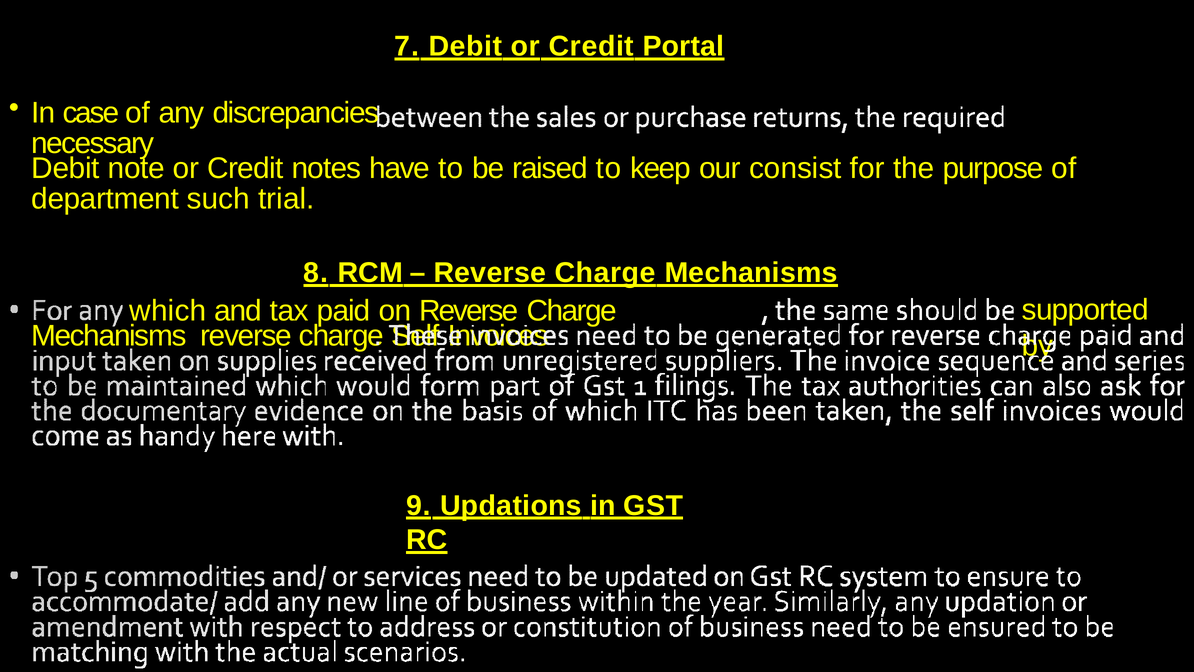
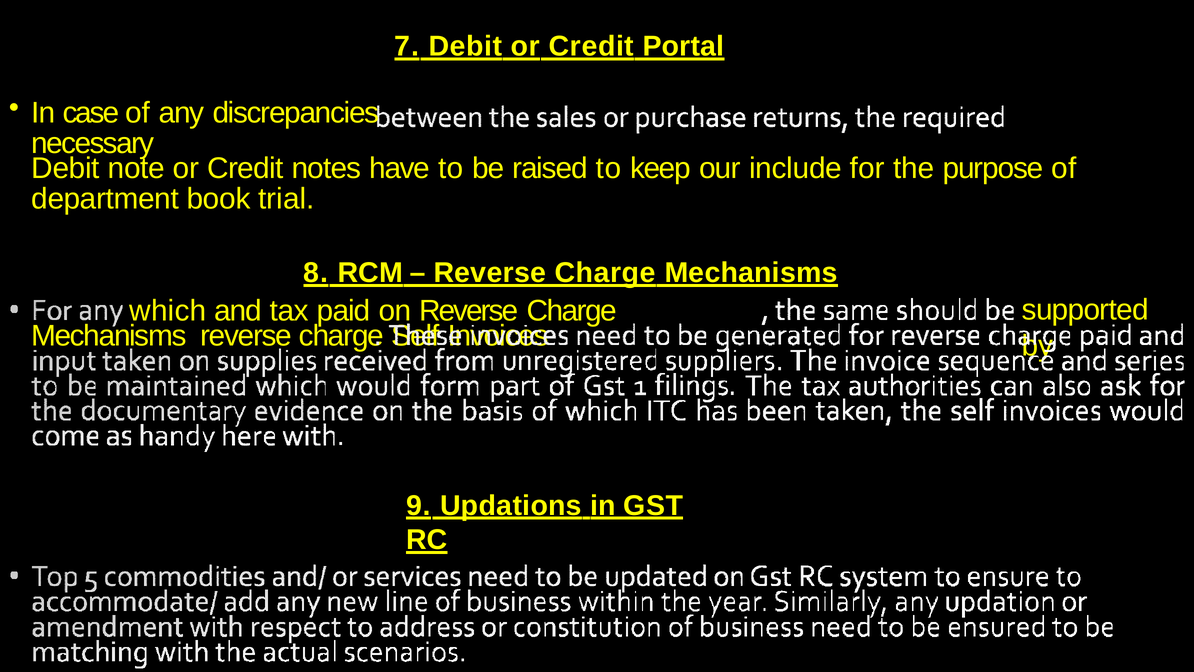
consist: consist -> include
such: such -> book
